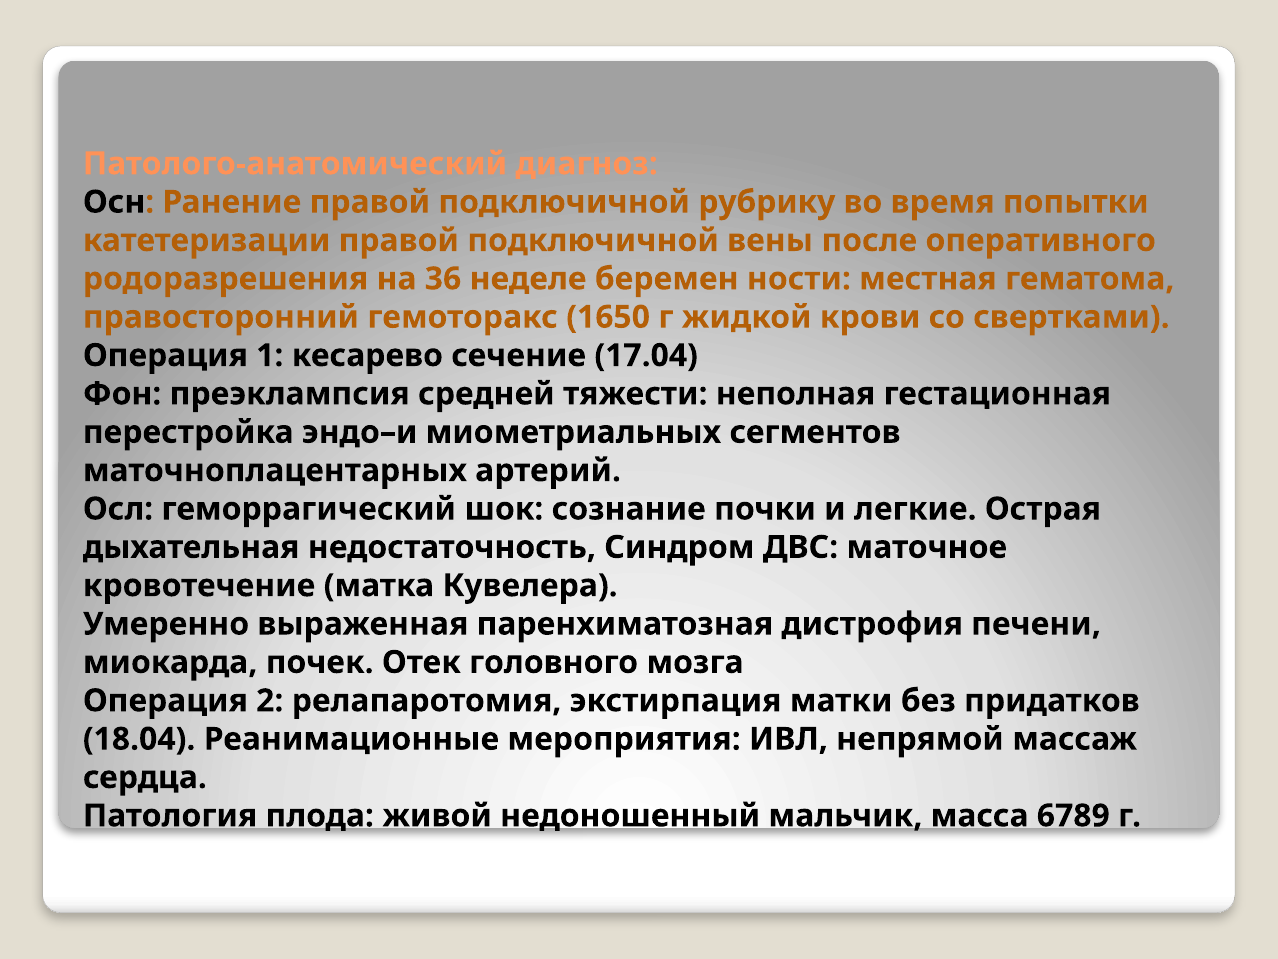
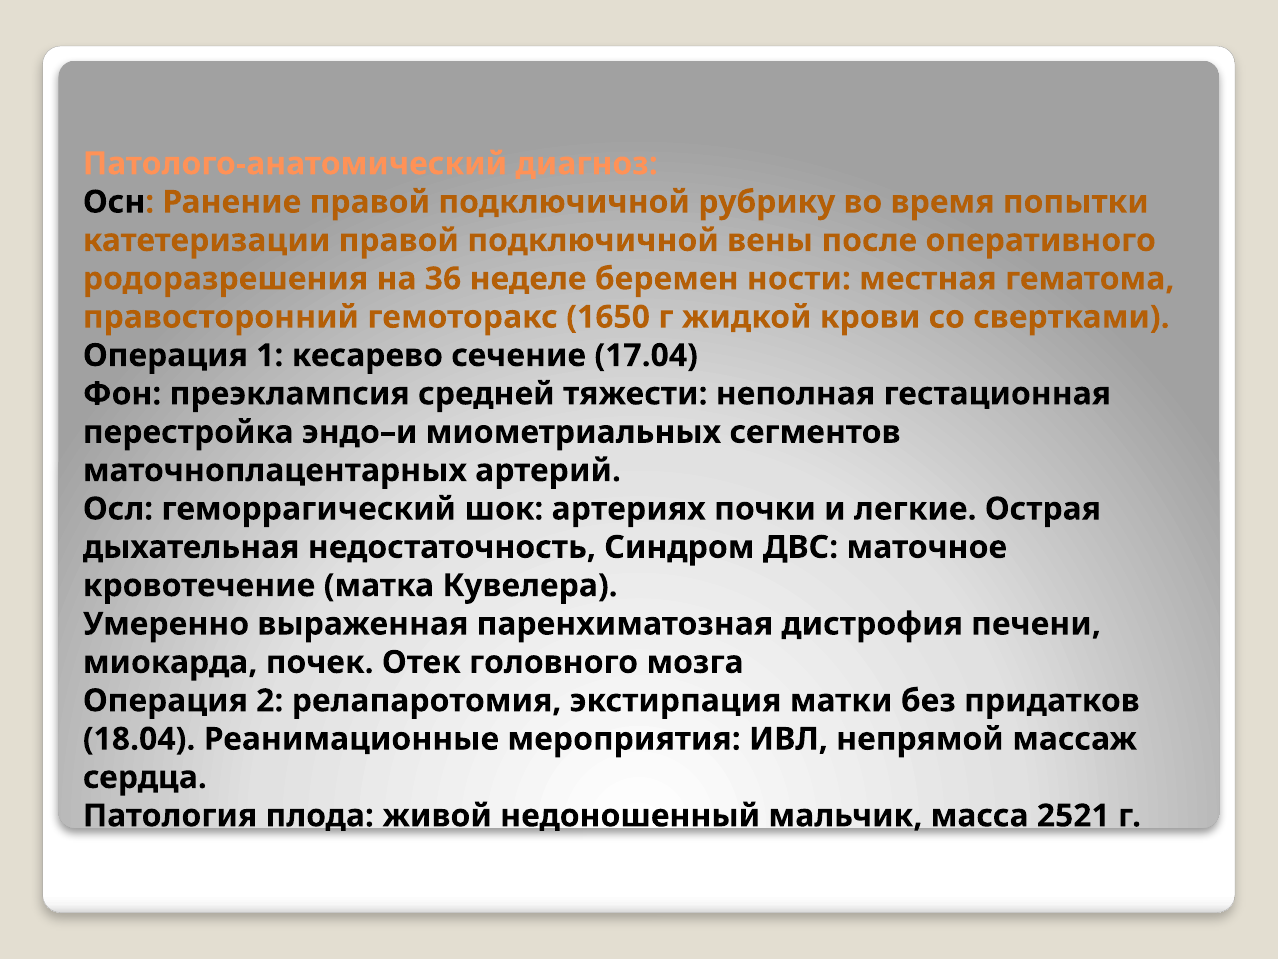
сознание: сознание -> артериях
6789: 6789 -> 2521
